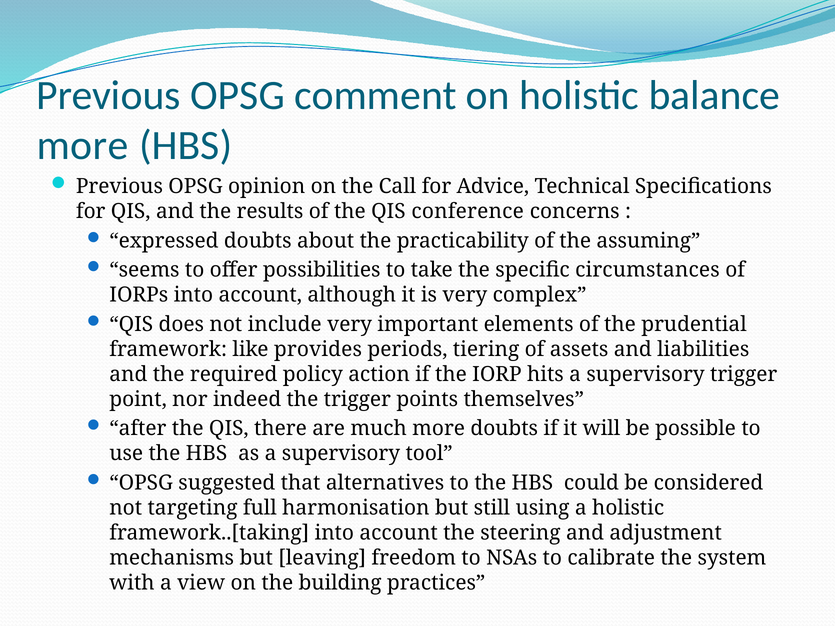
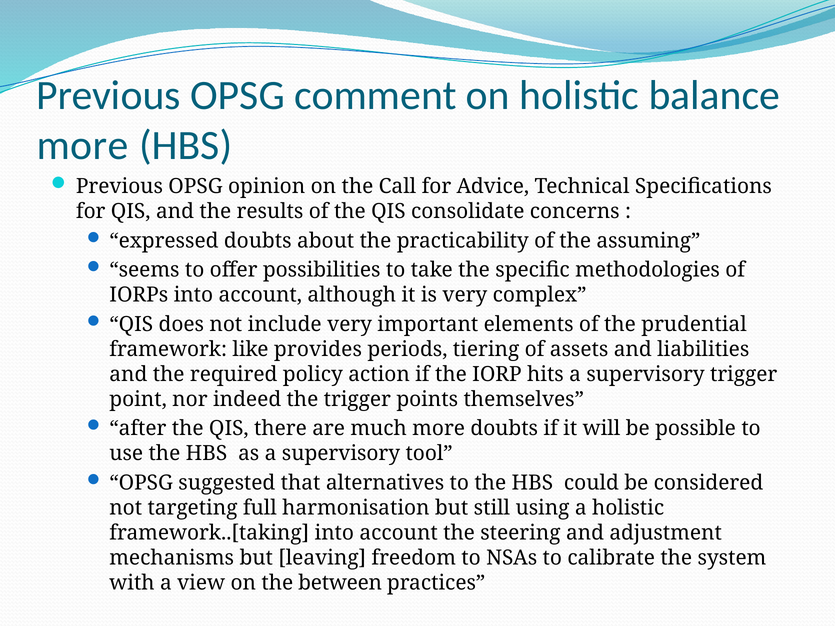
conference: conference -> consolidate
circumstances: circumstances -> methodologies
building: building -> between
